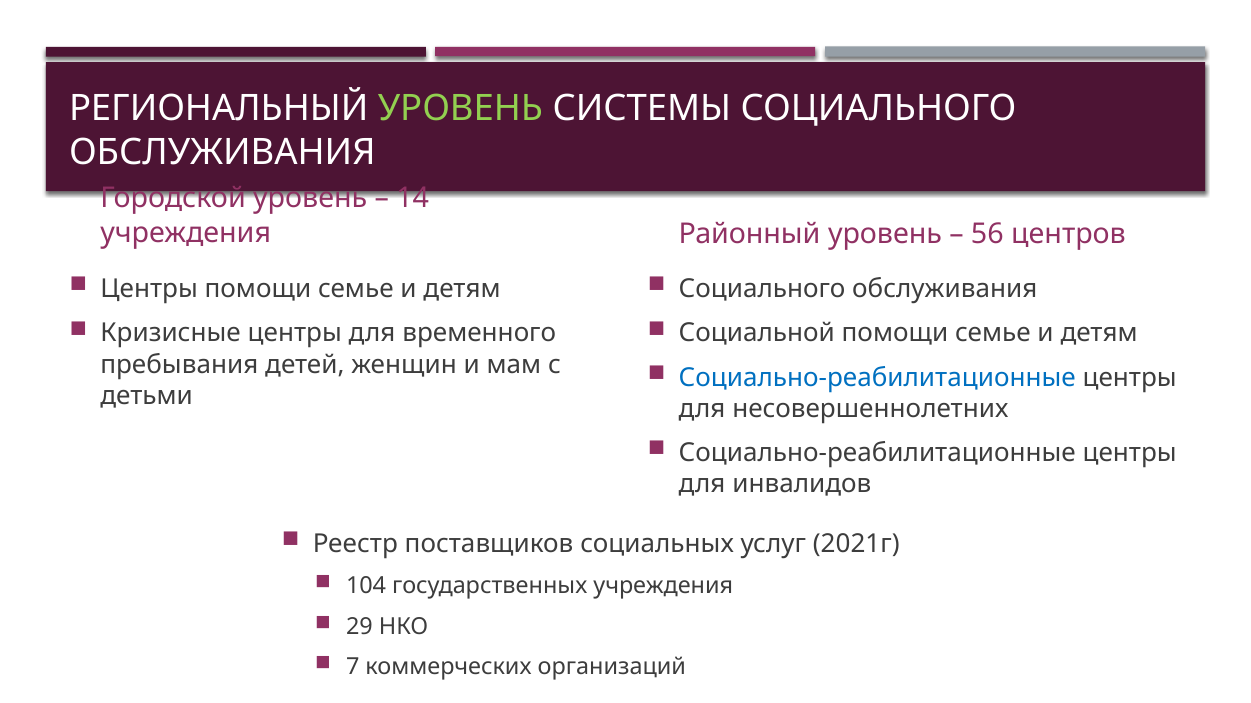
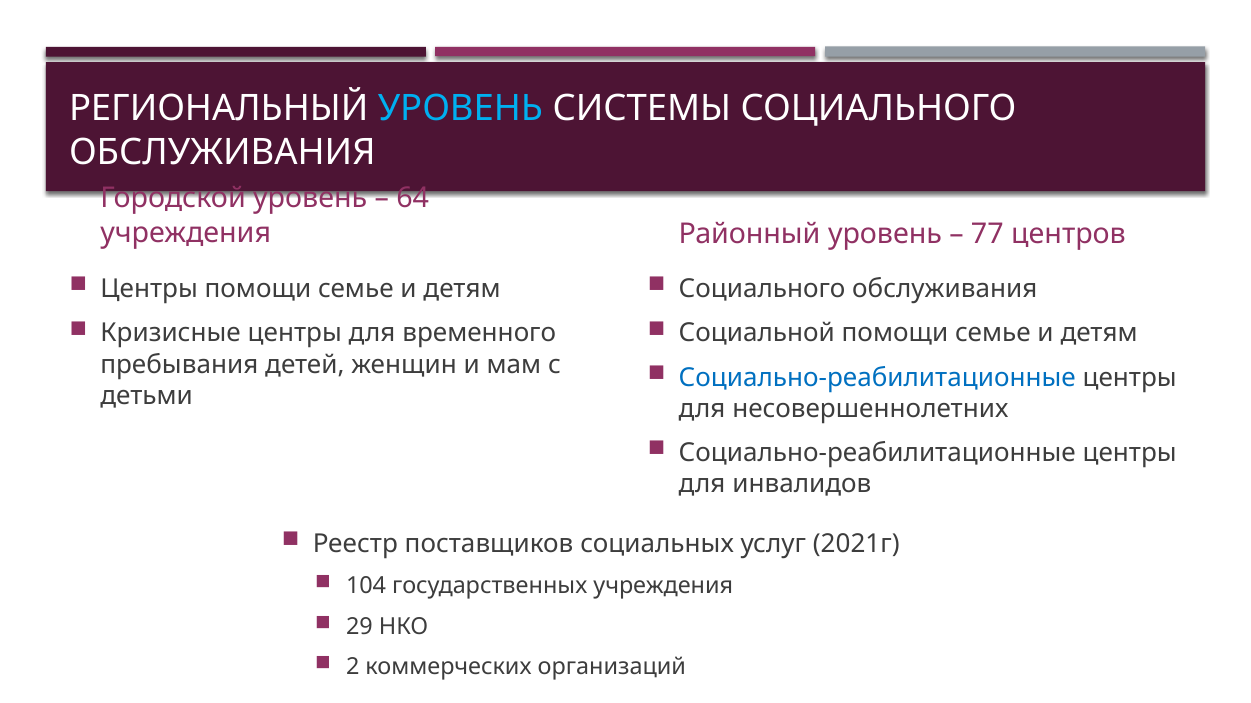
УРОВЕНЬ at (460, 108) colour: light green -> light blue
14: 14 -> 64
56: 56 -> 77
7: 7 -> 2
